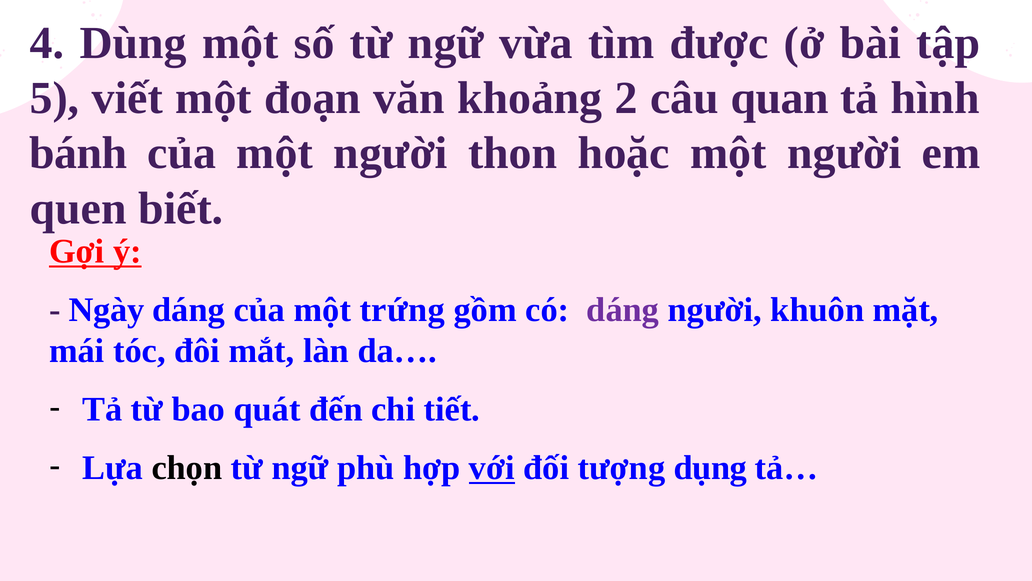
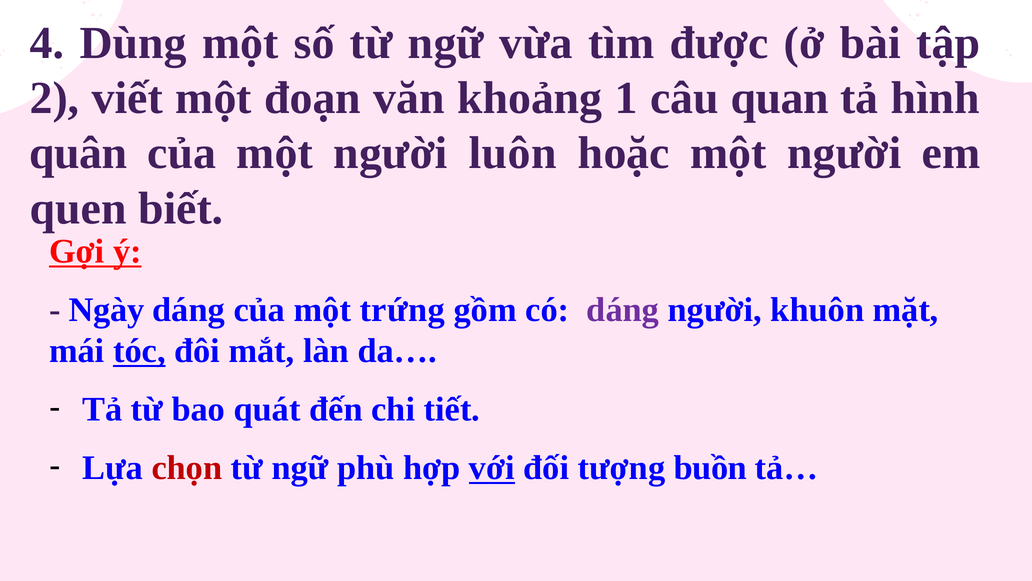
5: 5 -> 2
2: 2 -> 1
bánh: bánh -> quân
thon: thon -> luôn
tóc underline: none -> present
chọn colour: black -> red
dụng: dụng -> buồn
